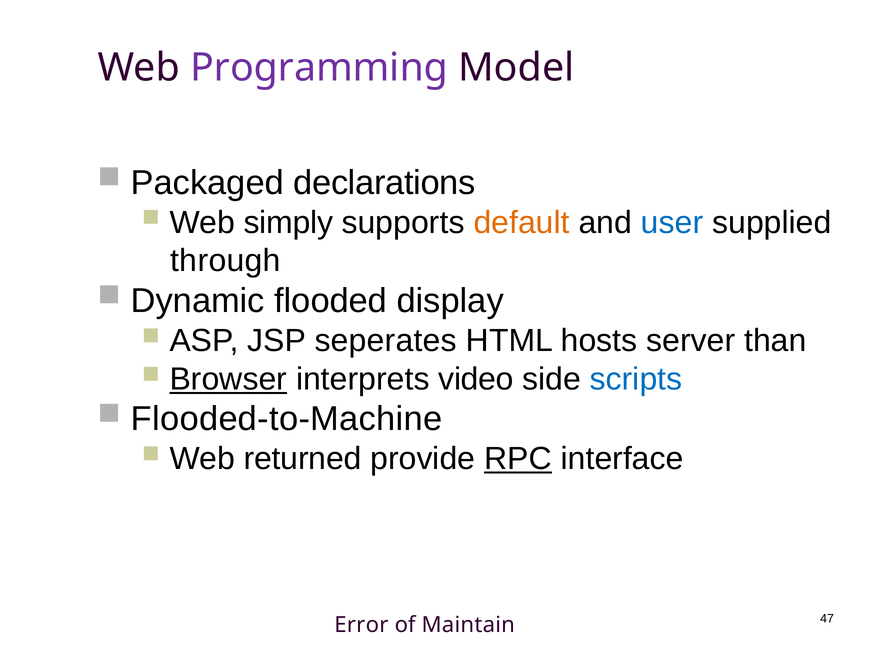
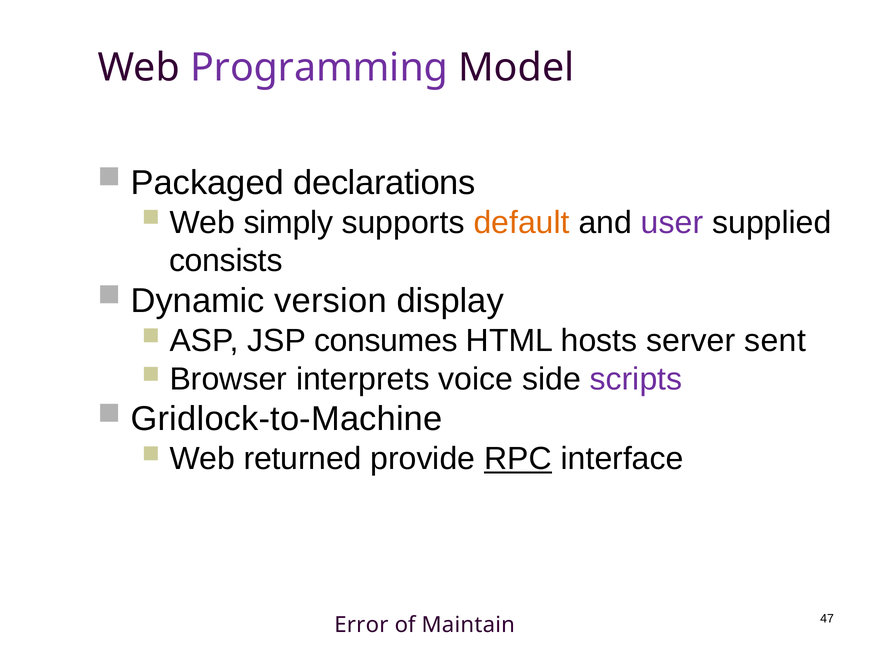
user colour: blue -> purple
through: through -> consists
flooded: flooded -> version
seperates: seperates -> consumes
than: than -> sent
Browser underline: present -> none
video: video -> voice
scripts colour: blue -> purple
Flooded-to-Machine: Flooded-to-Machine -> Gridlock-to-Machine
